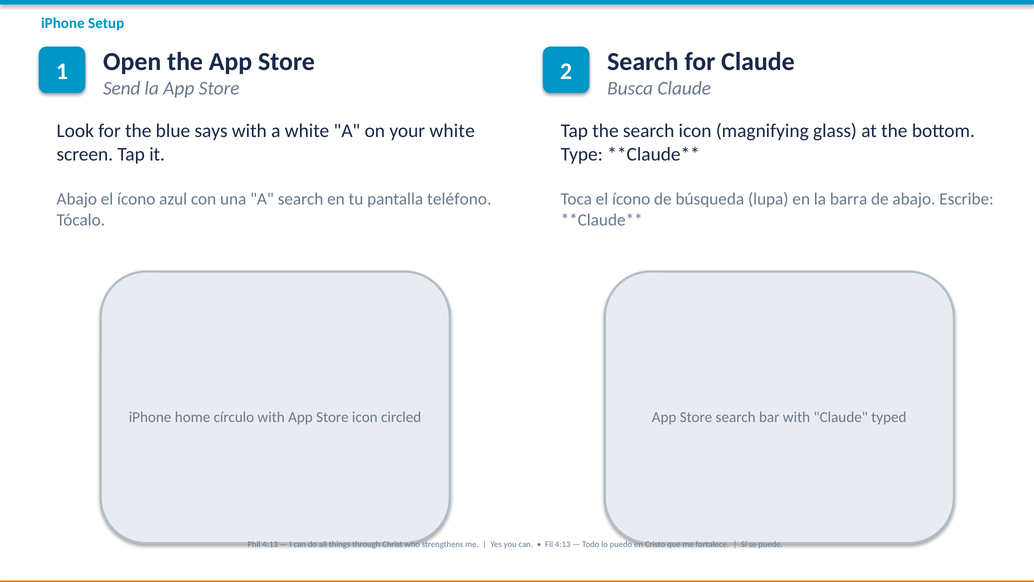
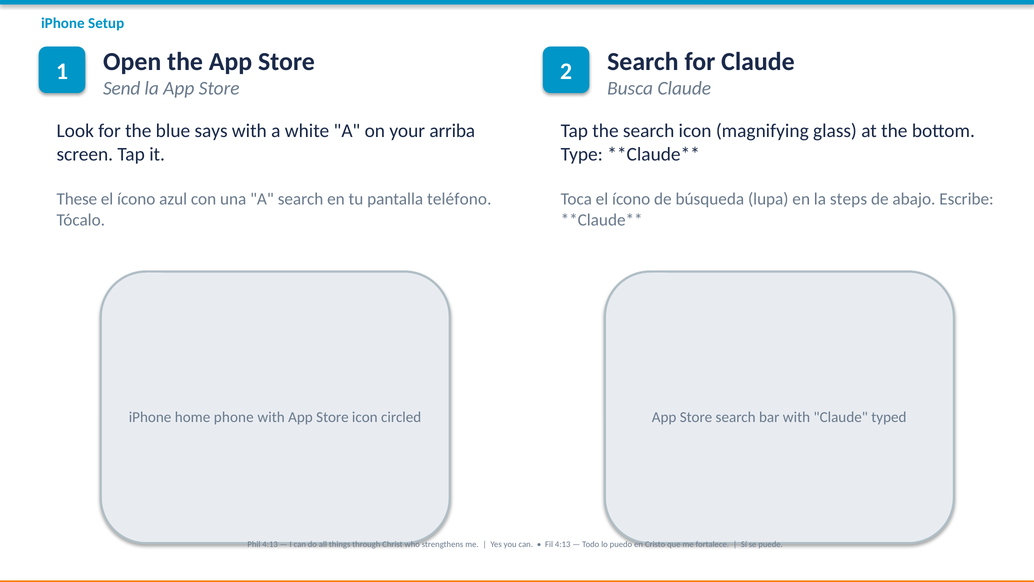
your white: white -> arriba
Abajo at (77, 199): Abajo -> These
barra: barra -> steps
círculo: círculo -> phone
